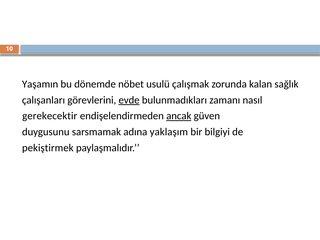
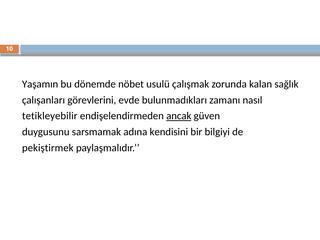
evde underline: present -> none
gerekecektir: gerekecektir -> tetikleyebilir
yaklaşım: yaklaşım -> kendisini
